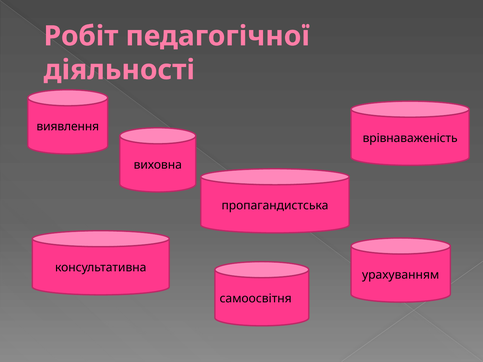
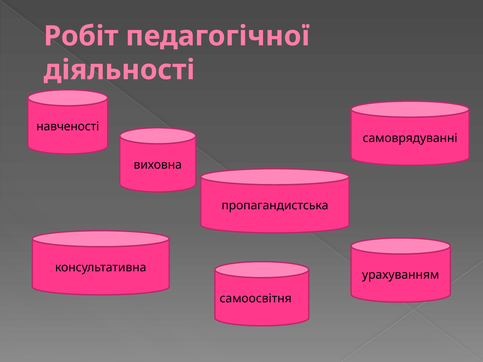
виявлення: виявлення -> навченості
врівнаваженість: врівнаваженість -> самоврядуванні
